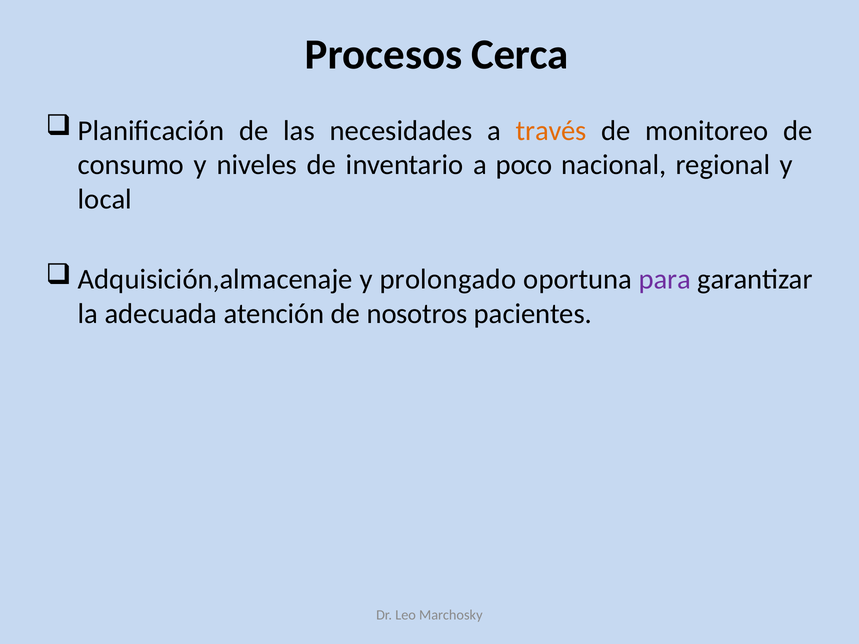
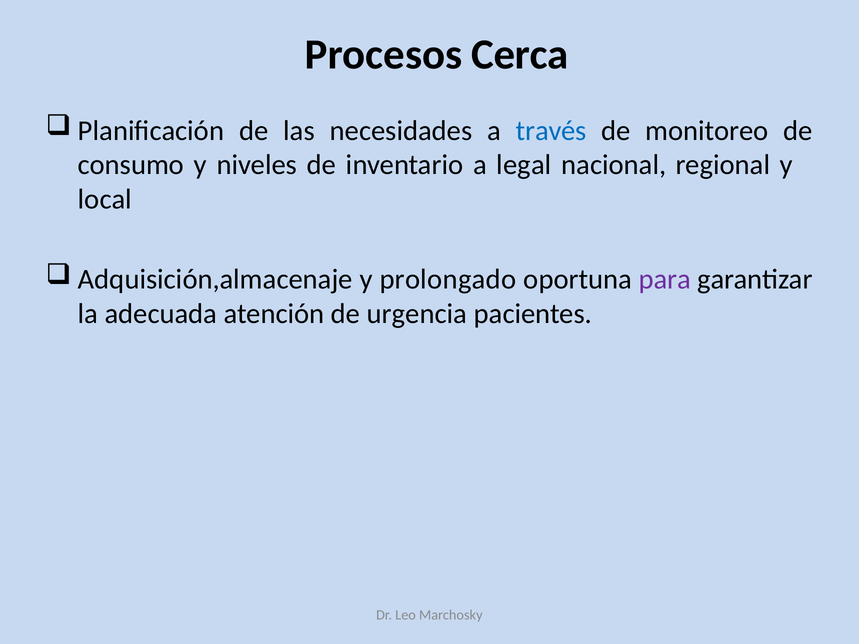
través colour: orange -> blue
poco: poco -> legal
nosotros: nosotros -> urgencia
